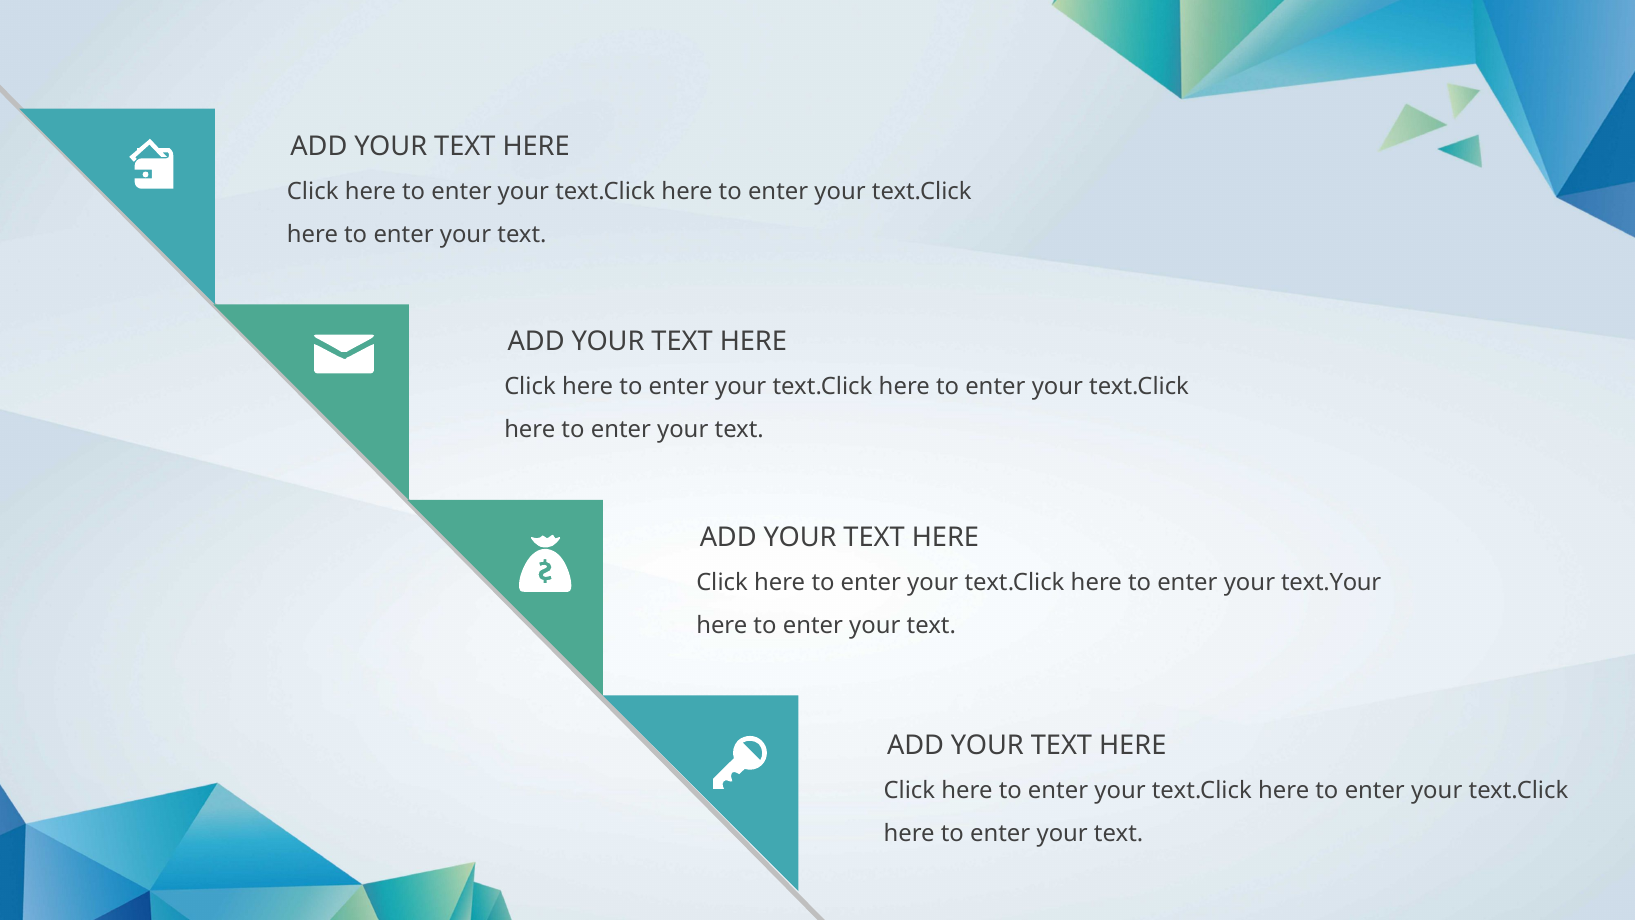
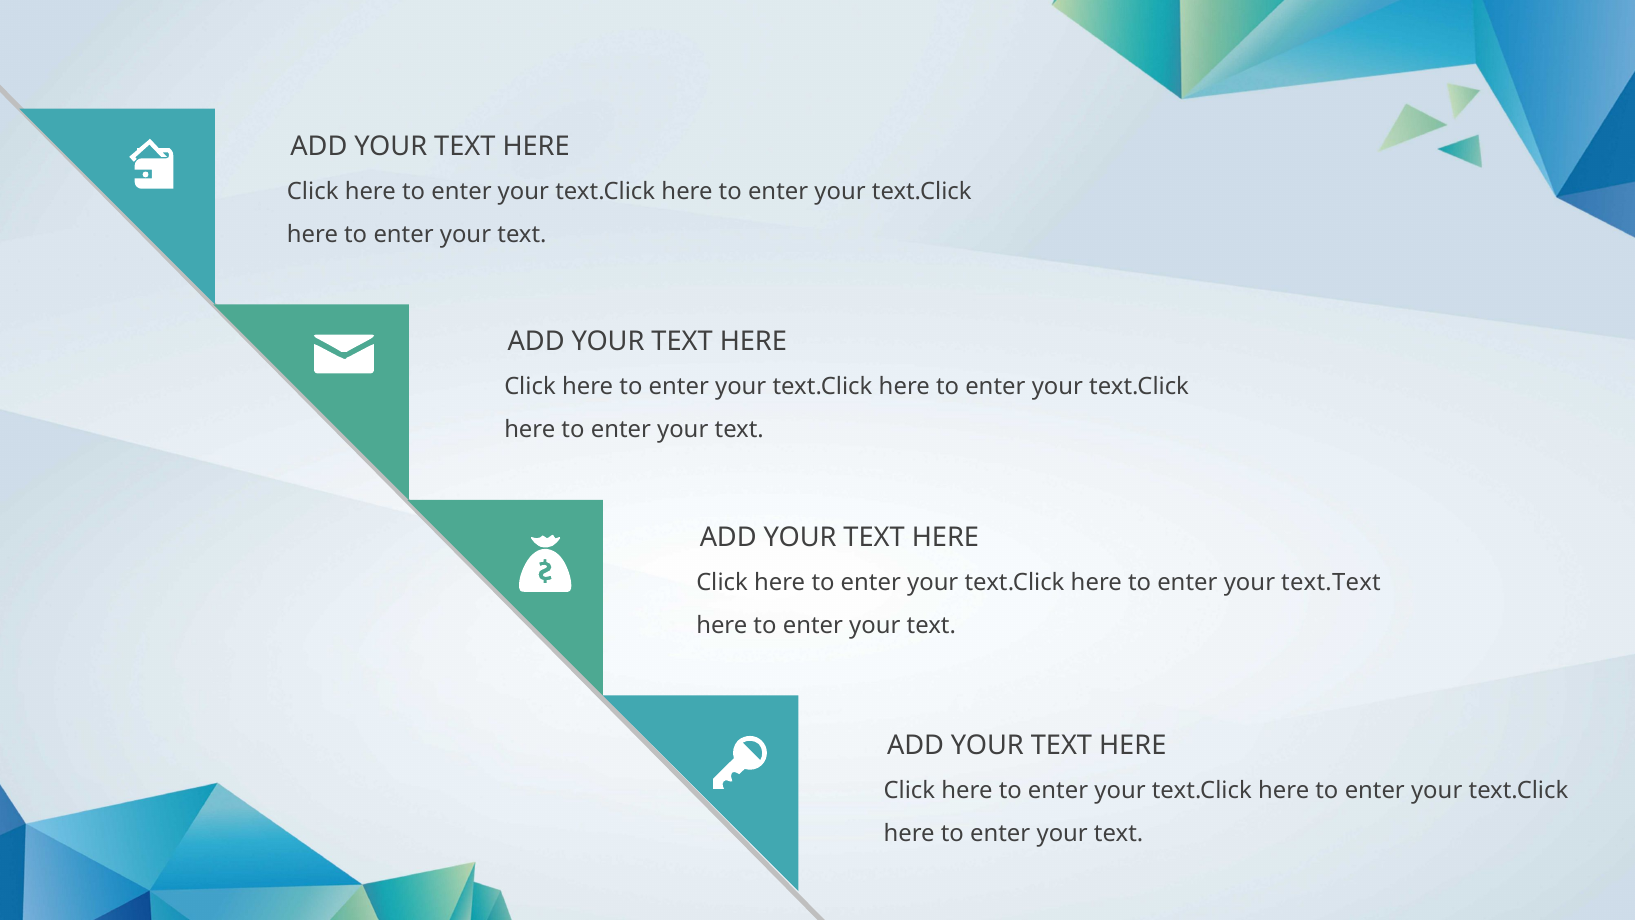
text.Your: text.Your -> text.Text
